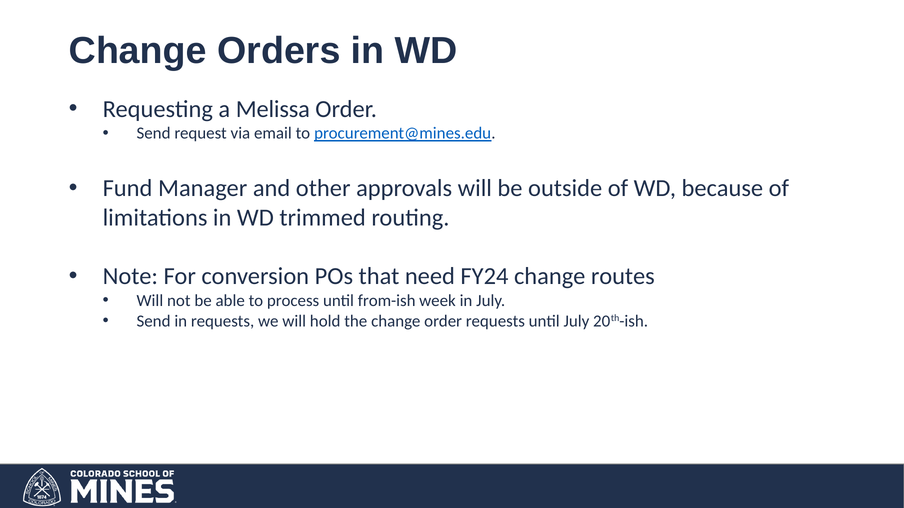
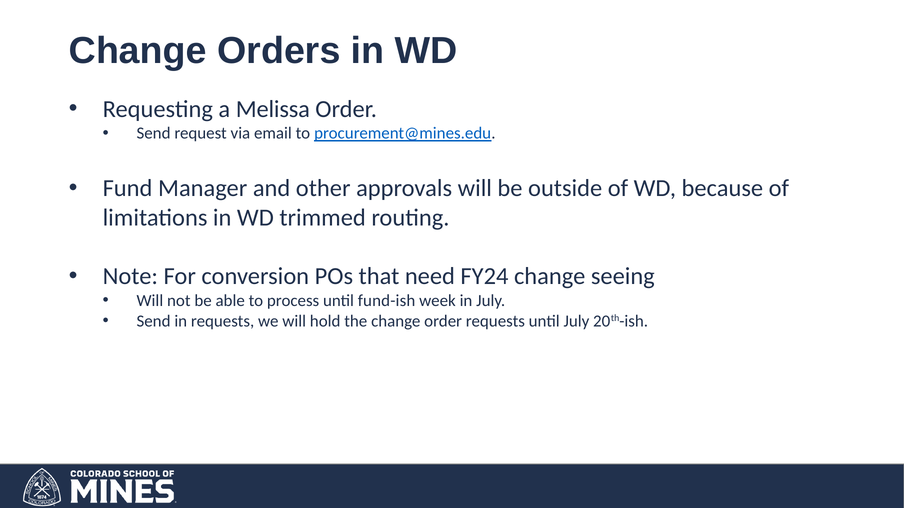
routes: routes -> seeing
from-ish: from-ish -> fund-ish
